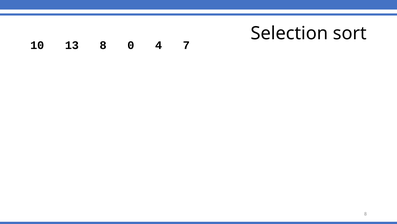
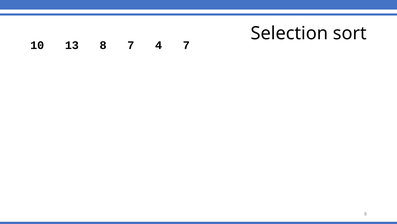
8 0: 0 -> 7
